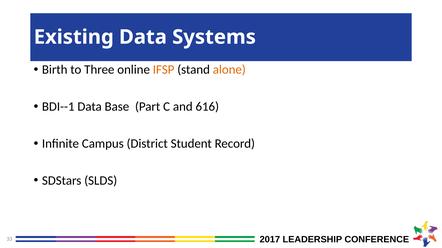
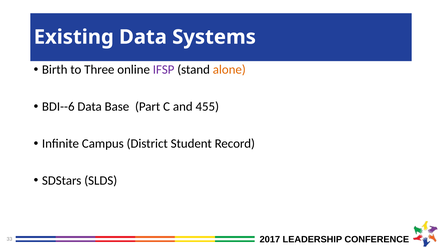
IFSP colour: orange -> purple
BDI--1: BDI--1 -> BDI--6
616: 616 -> 455
